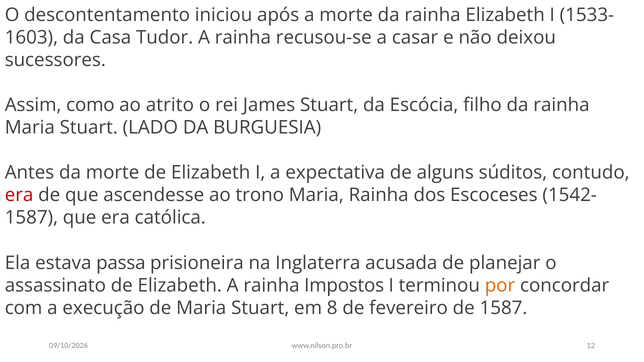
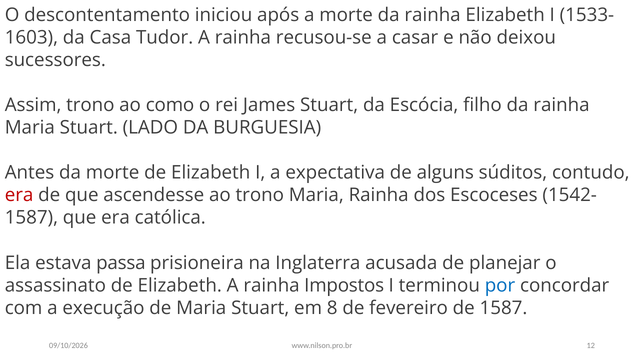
Assim como: como -> trono
atrito: atrito -> como
por colour: orange -> blue
